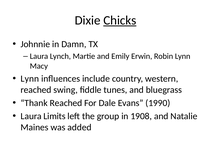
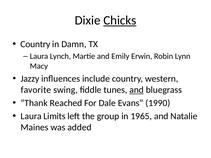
Johnnie at (35, 44): Johnnie -> Country
Lynn at (30, 79): Lynn -> Jazzy
reached at (36, 90): reached -> favorite
and at (137, 90) underline: none -> present
1908: 1908 -> 1965
